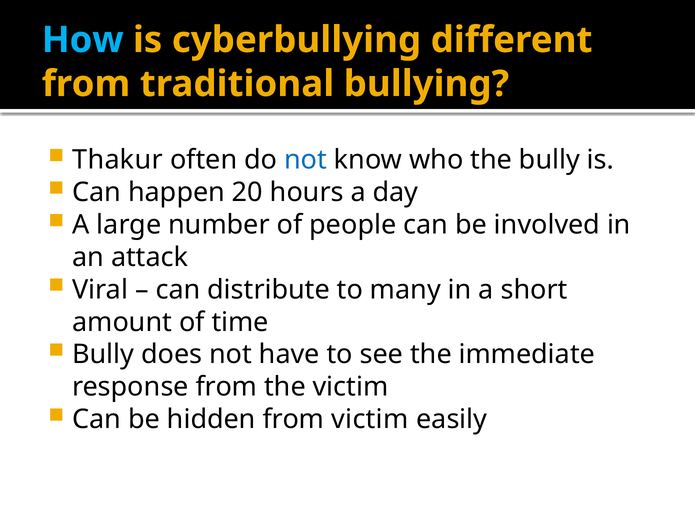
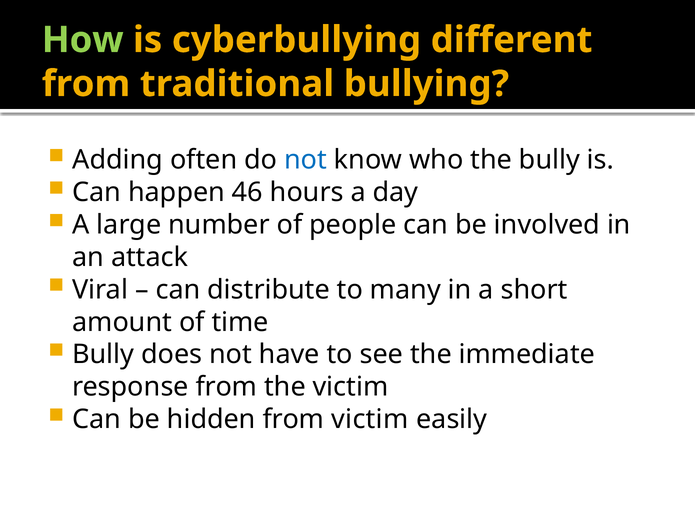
How colour: light blue -> light green
Thakur: Thakur -> Adding
20: 20 -> 46
